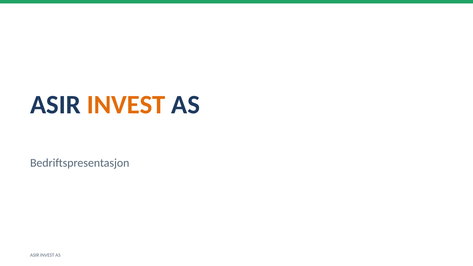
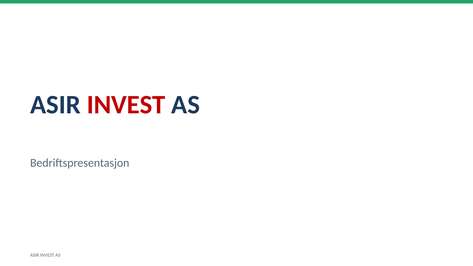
INVEST at (126, 105) colour: orange -> red
